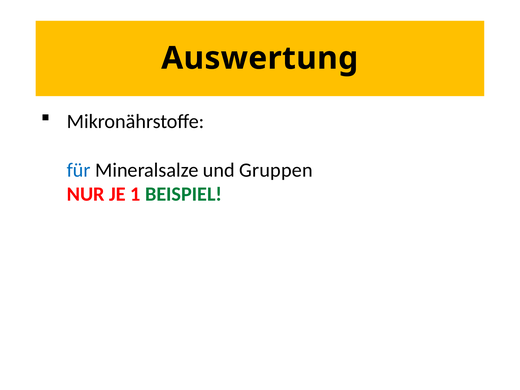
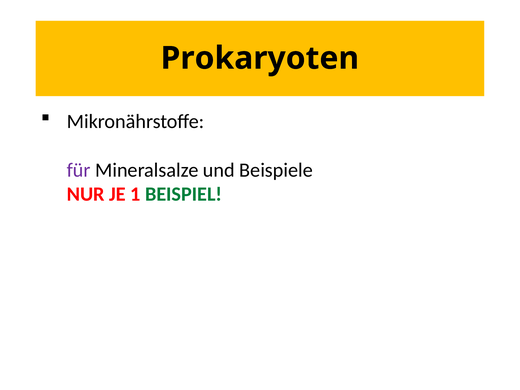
Auswertung: Auswertung -> Prokaryoten
für colour: blue -> purple
Gruppen: Gruppen -> Beispiele
